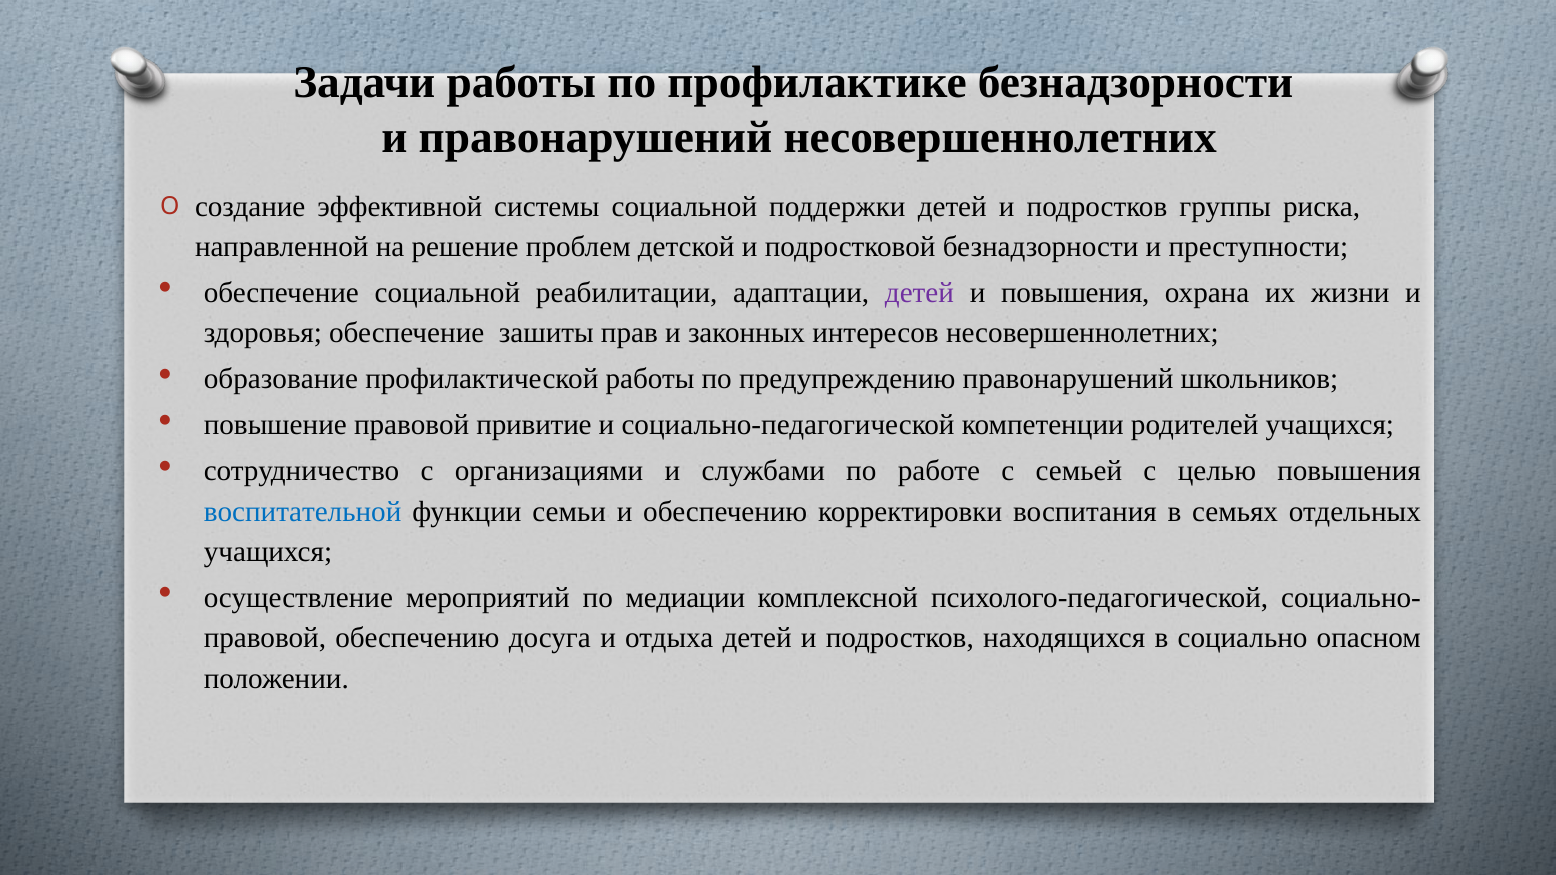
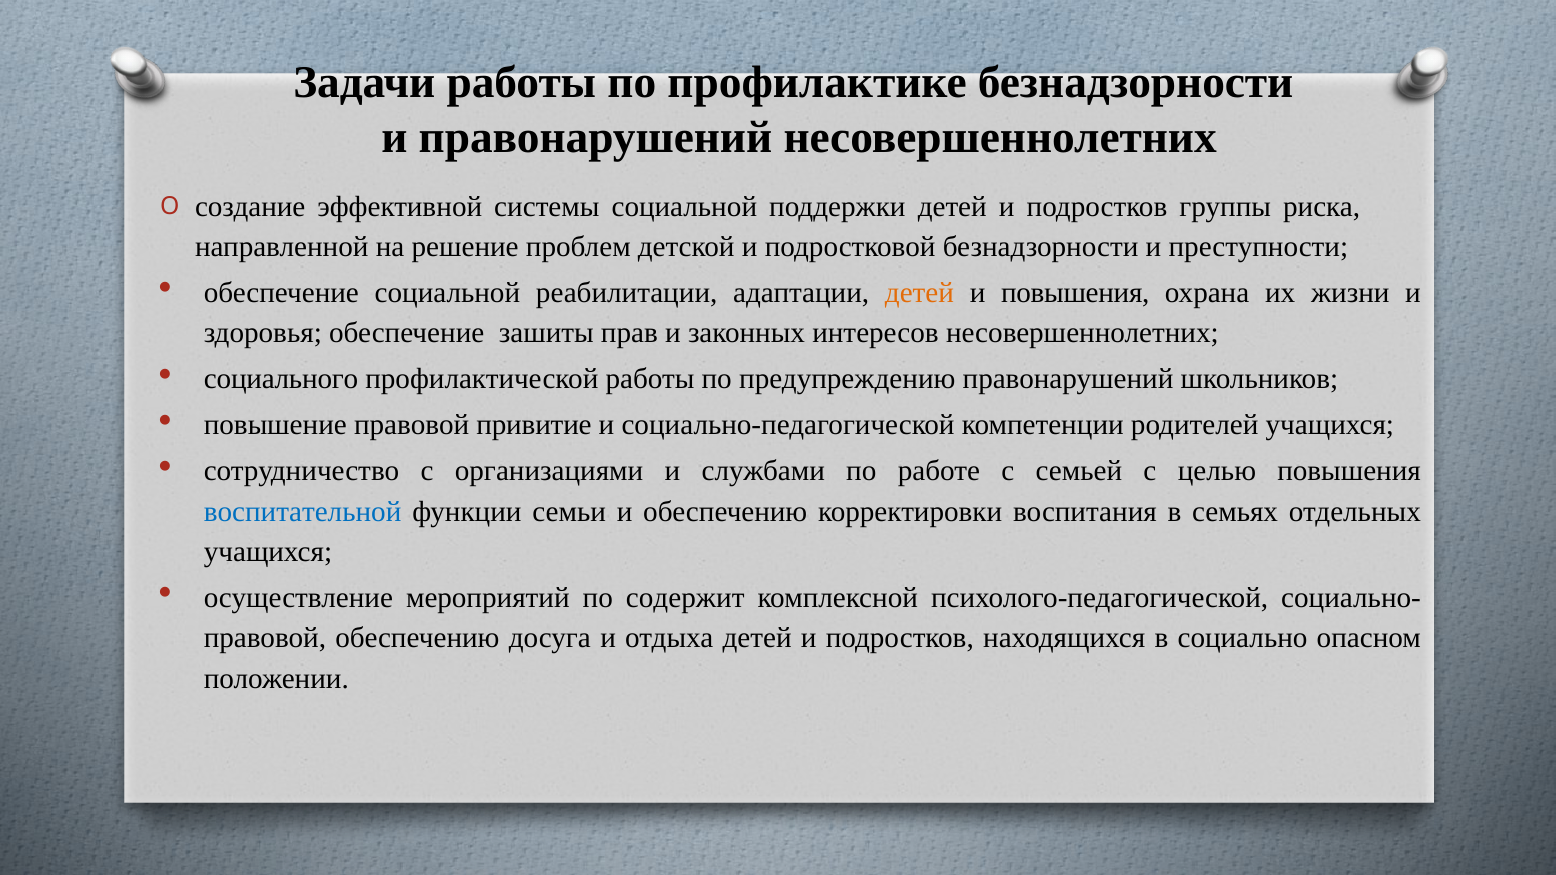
детей at (920, 293) colour: purple -> orange
образование: образование -> социального
медиации: медиации -> содержит
